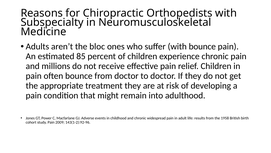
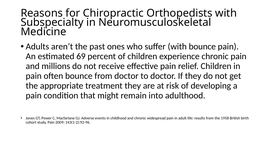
bloc: bloc -> past
85: 85 -> 69
